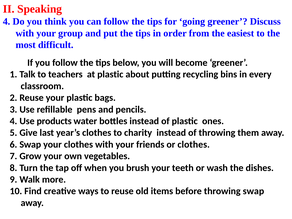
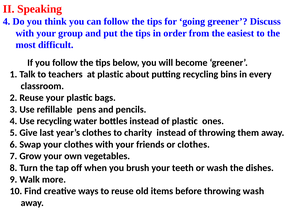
Use products: products -> recycling
throwing swap: swap -> wash
